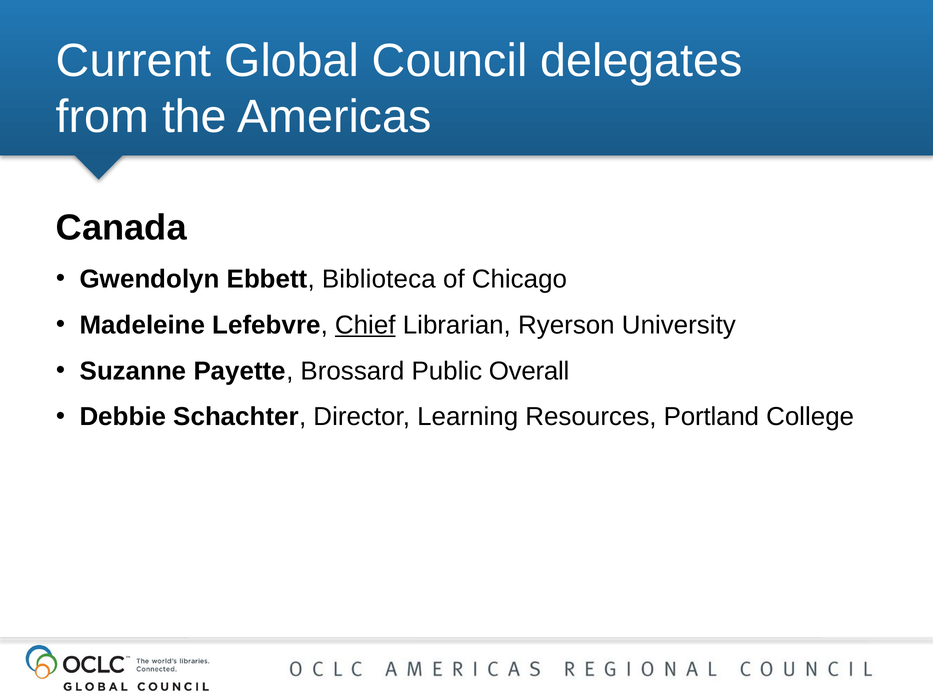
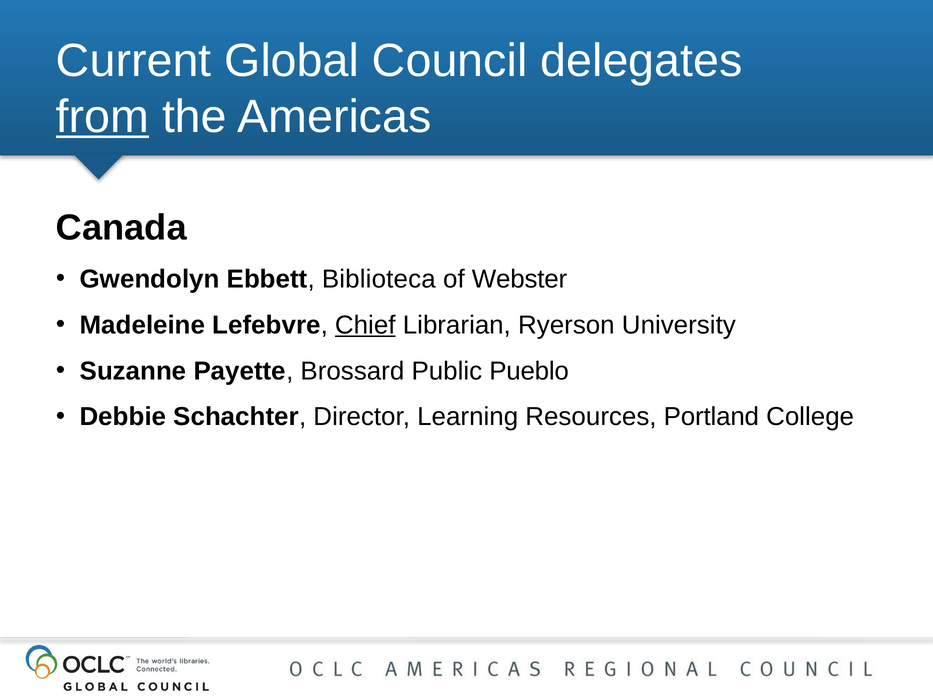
from underline: none -> present
Chicago: Chicago -> Webster
Overall: Overall -> Pueblo
